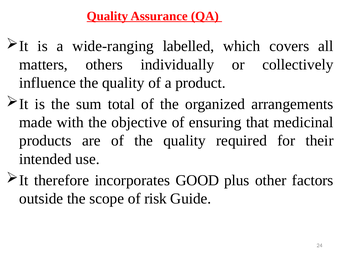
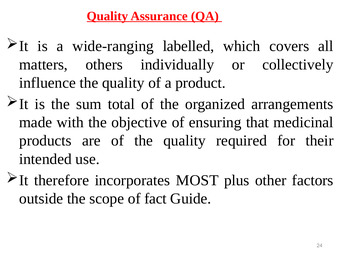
GOOD: GOOD -> MOST
risk: risk -> fact
